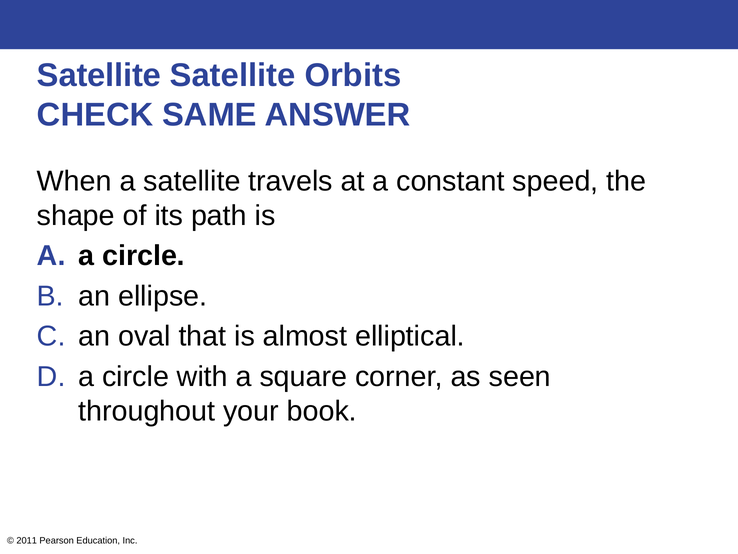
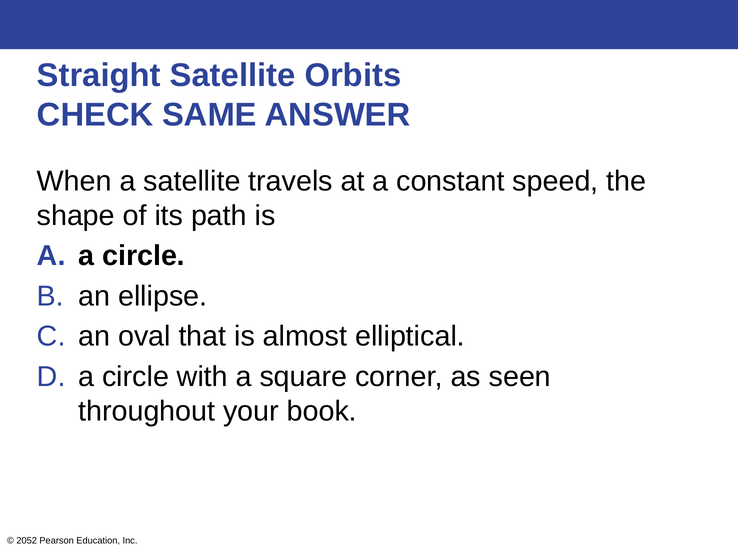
Satellite at (99, 75): Satellite -> Straight
2011: 2011 -> 2052
